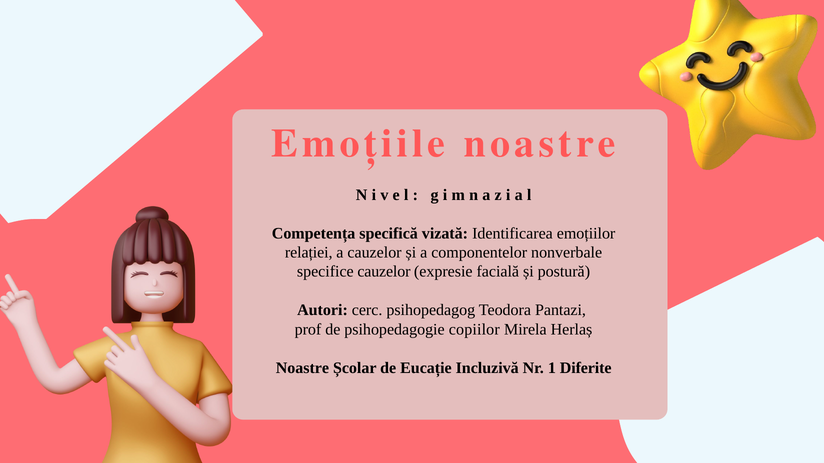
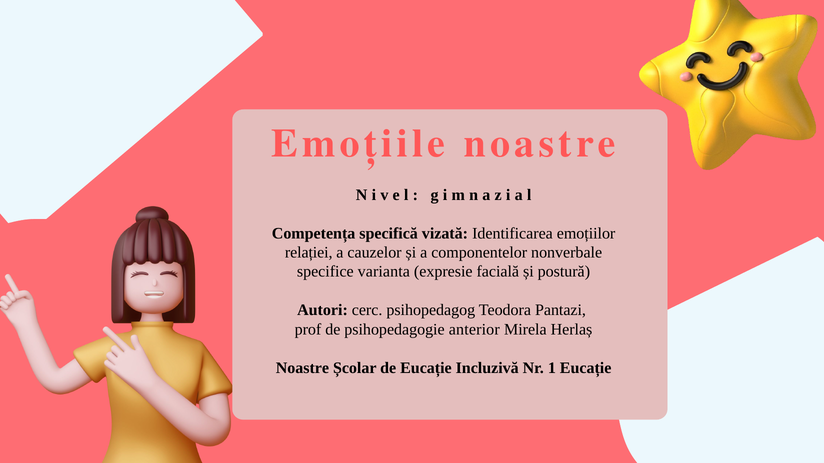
specifice cauzelor: cauzelor -> varianta
copiilor: copiilor -> anterior
1 Diferite: Diferite -> Eucație
